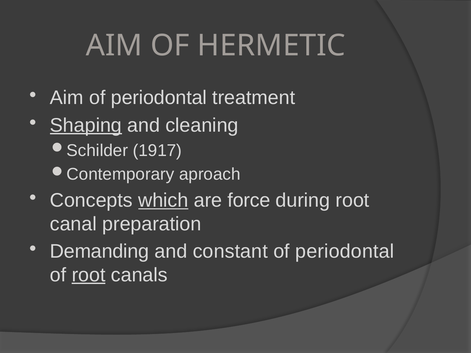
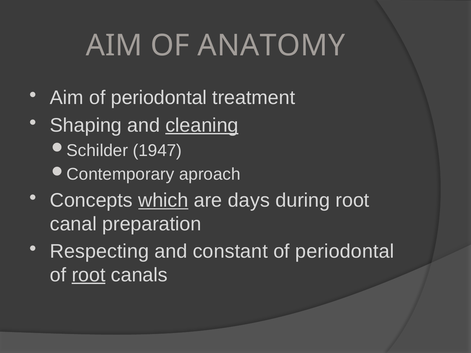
HERMETIC: HERMETIC -> ANATOMY
Shaping underline: present -> none
cleaning underline: none -> present
1917: 1917 -> 1947
force: force -> days
Demanding: Demanding -> Respecting
